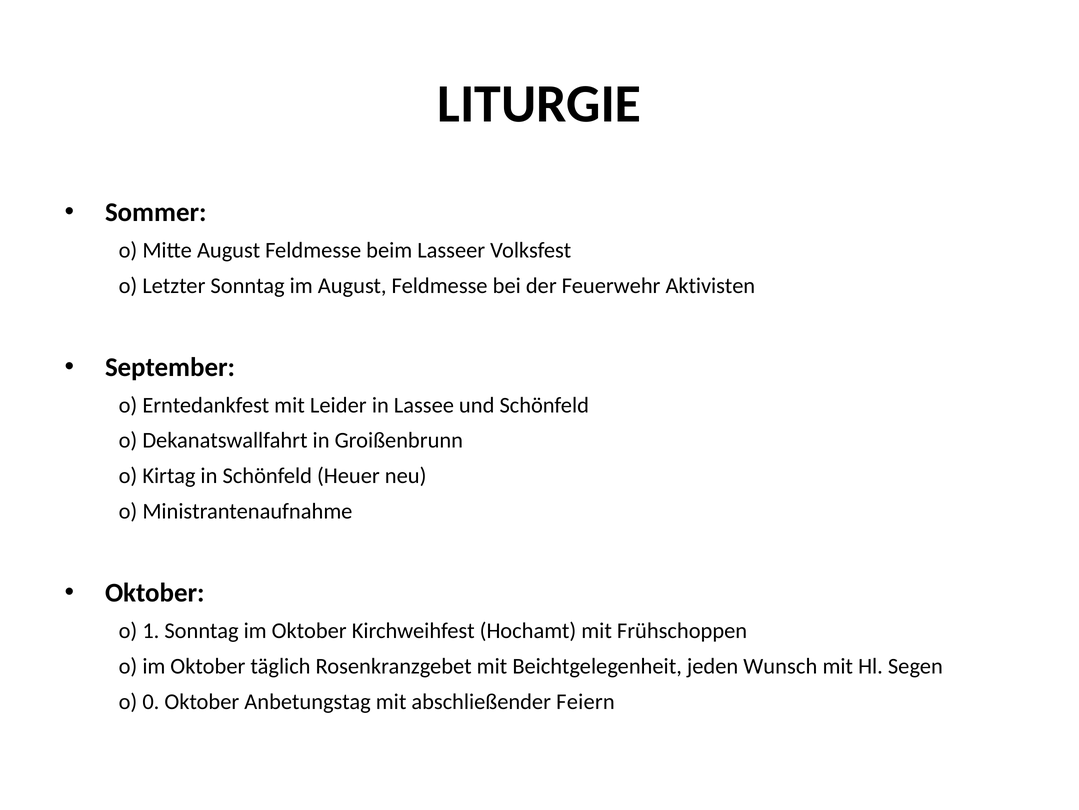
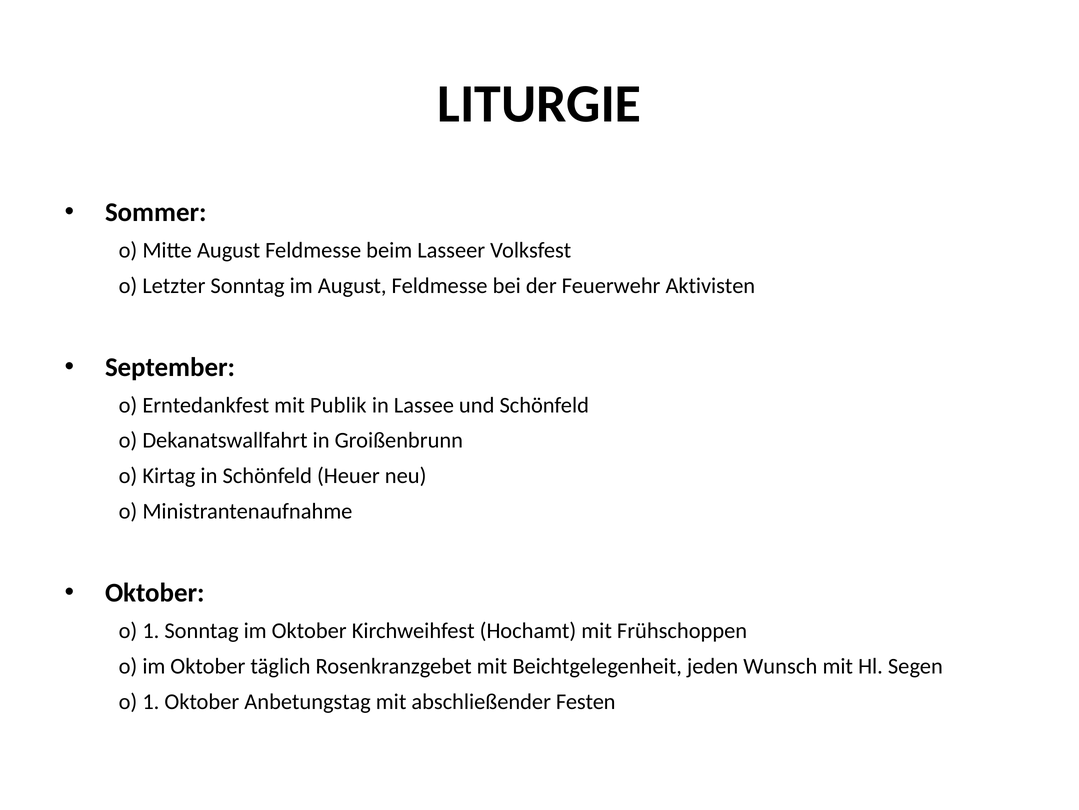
Leider: Leider -> Publik
0 at (151, 701): 0 -> 1
Feiern: Feiern -> Festen
